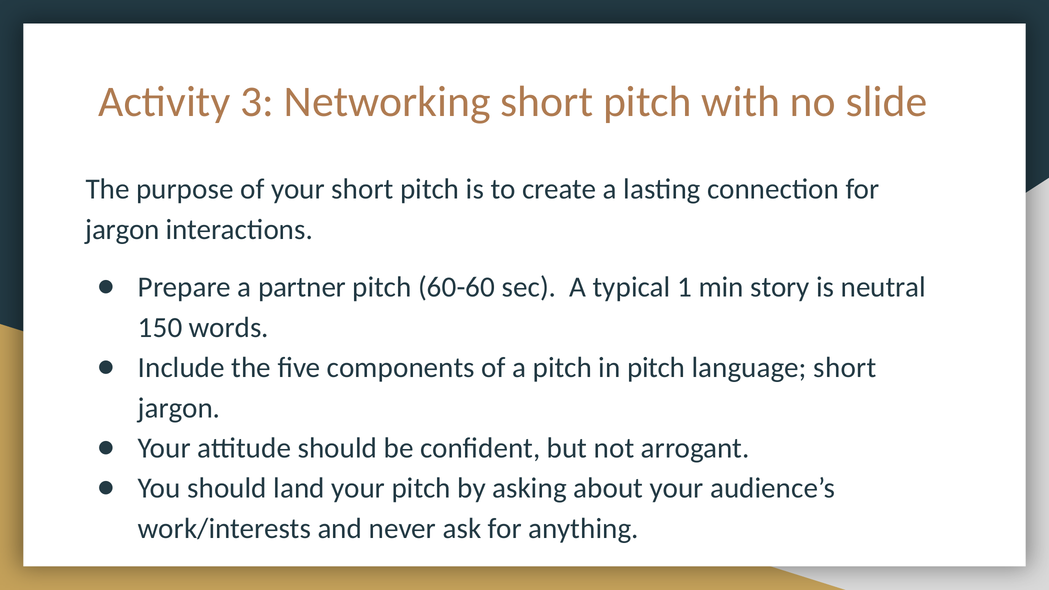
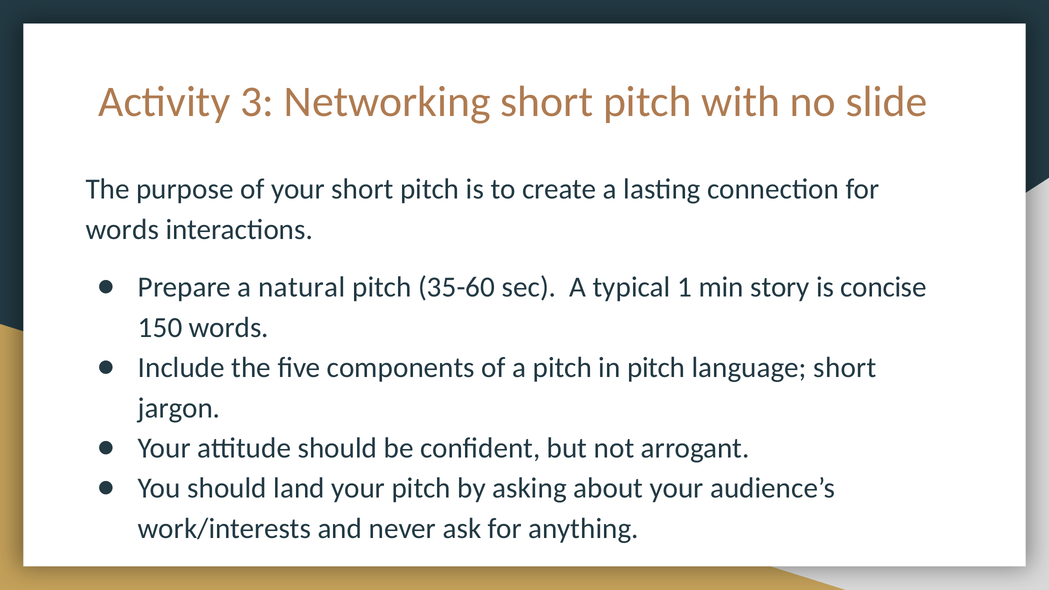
jargon at (122, 230): jargon -> words
partner: partner -> natural
60-60: 60-60 -> 35-60
neutral: neutral -> concise
